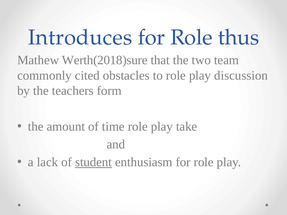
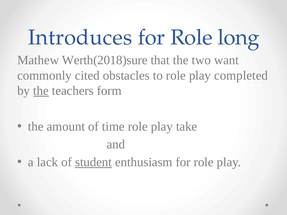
thus: thus -> long
team: team -> want
discussion: discussion -> completed
the at (41, 91) underline: none -> present
